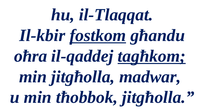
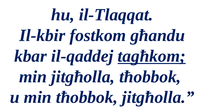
fostkom underline: present -> none
oħra: oħra -> kbar
jitgħolla madwar: madwar -> tħobbok
